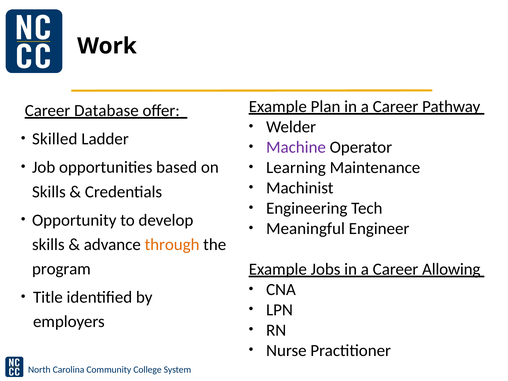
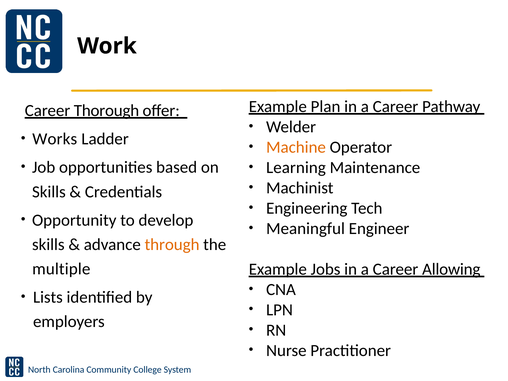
Database: Database -> Thorough
Skilled: Skilled -> Works
Machine colour: purple -> orange
program: program -> multiple
Title: Title -> Lists
